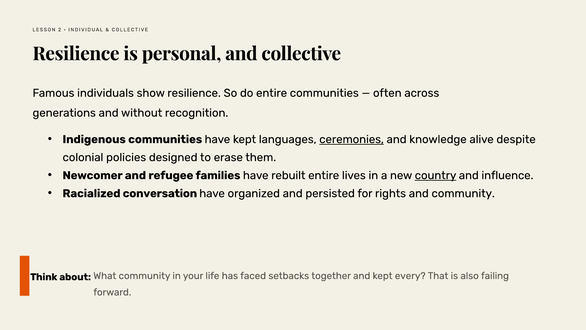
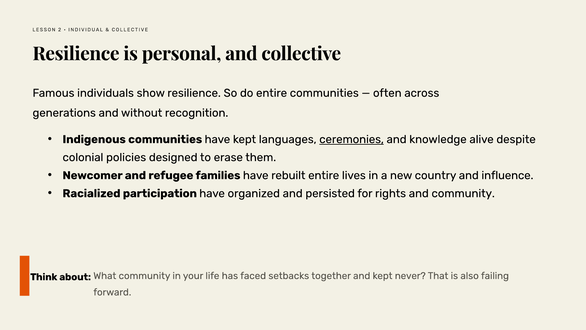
country underline: present -> none
conversation: conversation -> participation
every: every -> never
